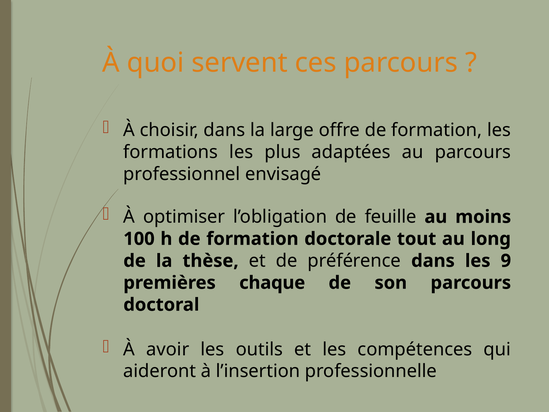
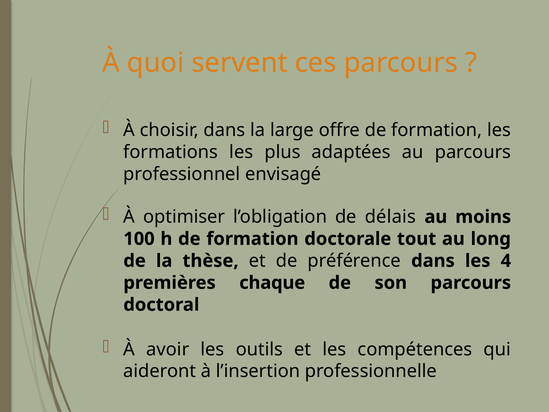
feuille: feuille -> délais
9: 9 -> 4
